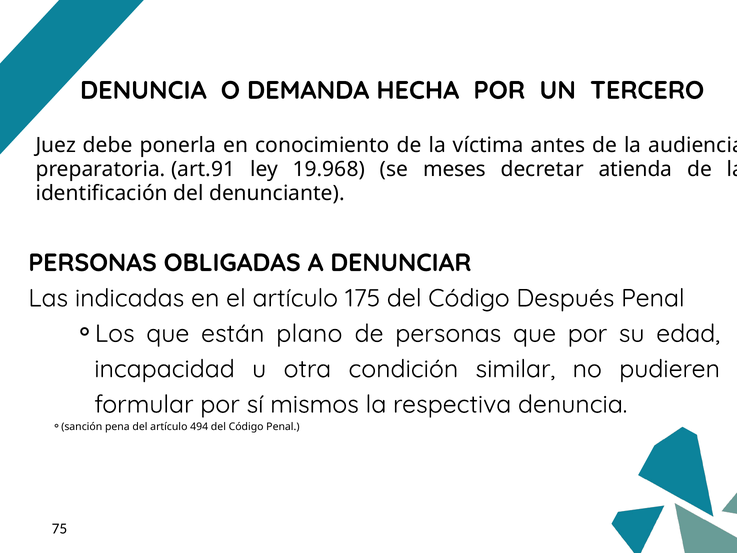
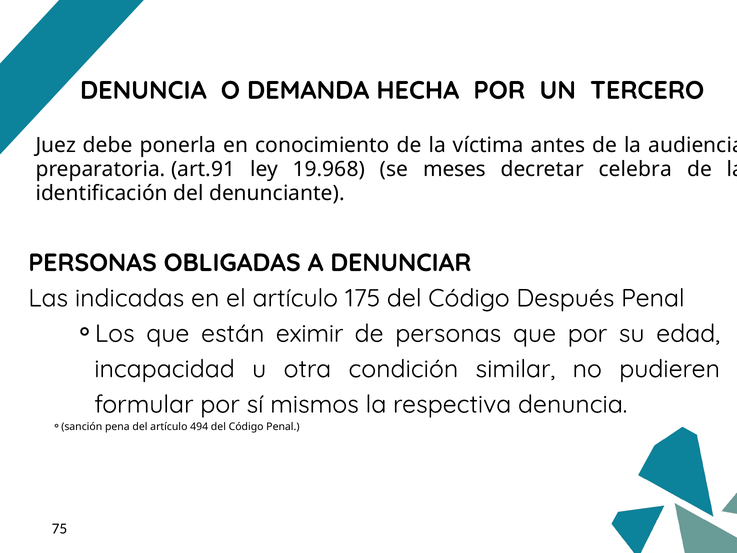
atienda: atienda -> celebra
plano: plano -> eximir
